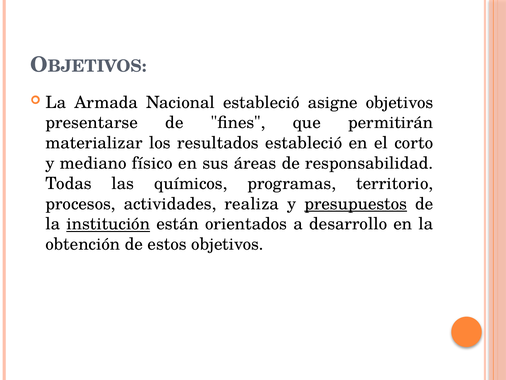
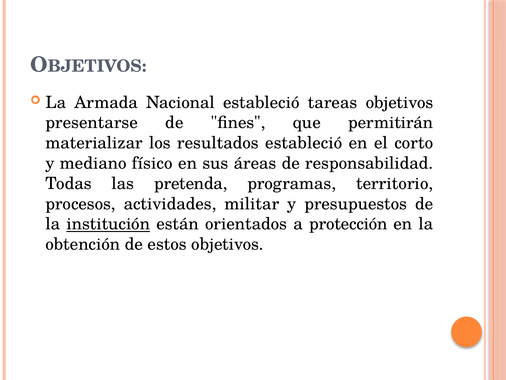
asigne: asigne -> tareas
químicos: químicos -> pretenda
realiza: realiza -> militar
presupuestos underline: present -> none
desarrollo: desarrollo -> protección
